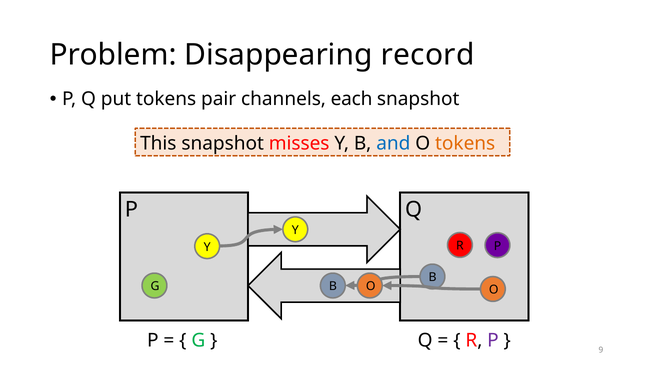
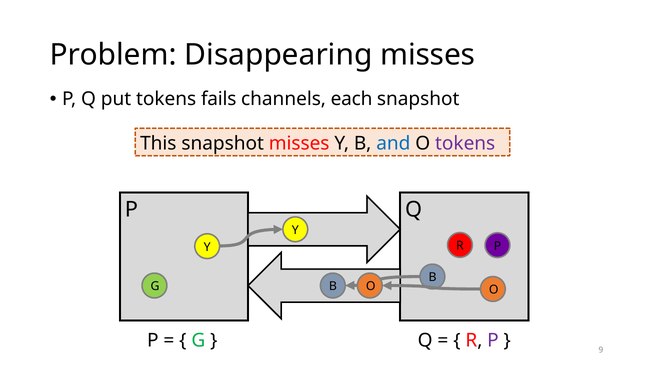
Disappearing record: record -> misses
pair: pair -> fails
tokens at (465, 144) colour: orange -> purple
